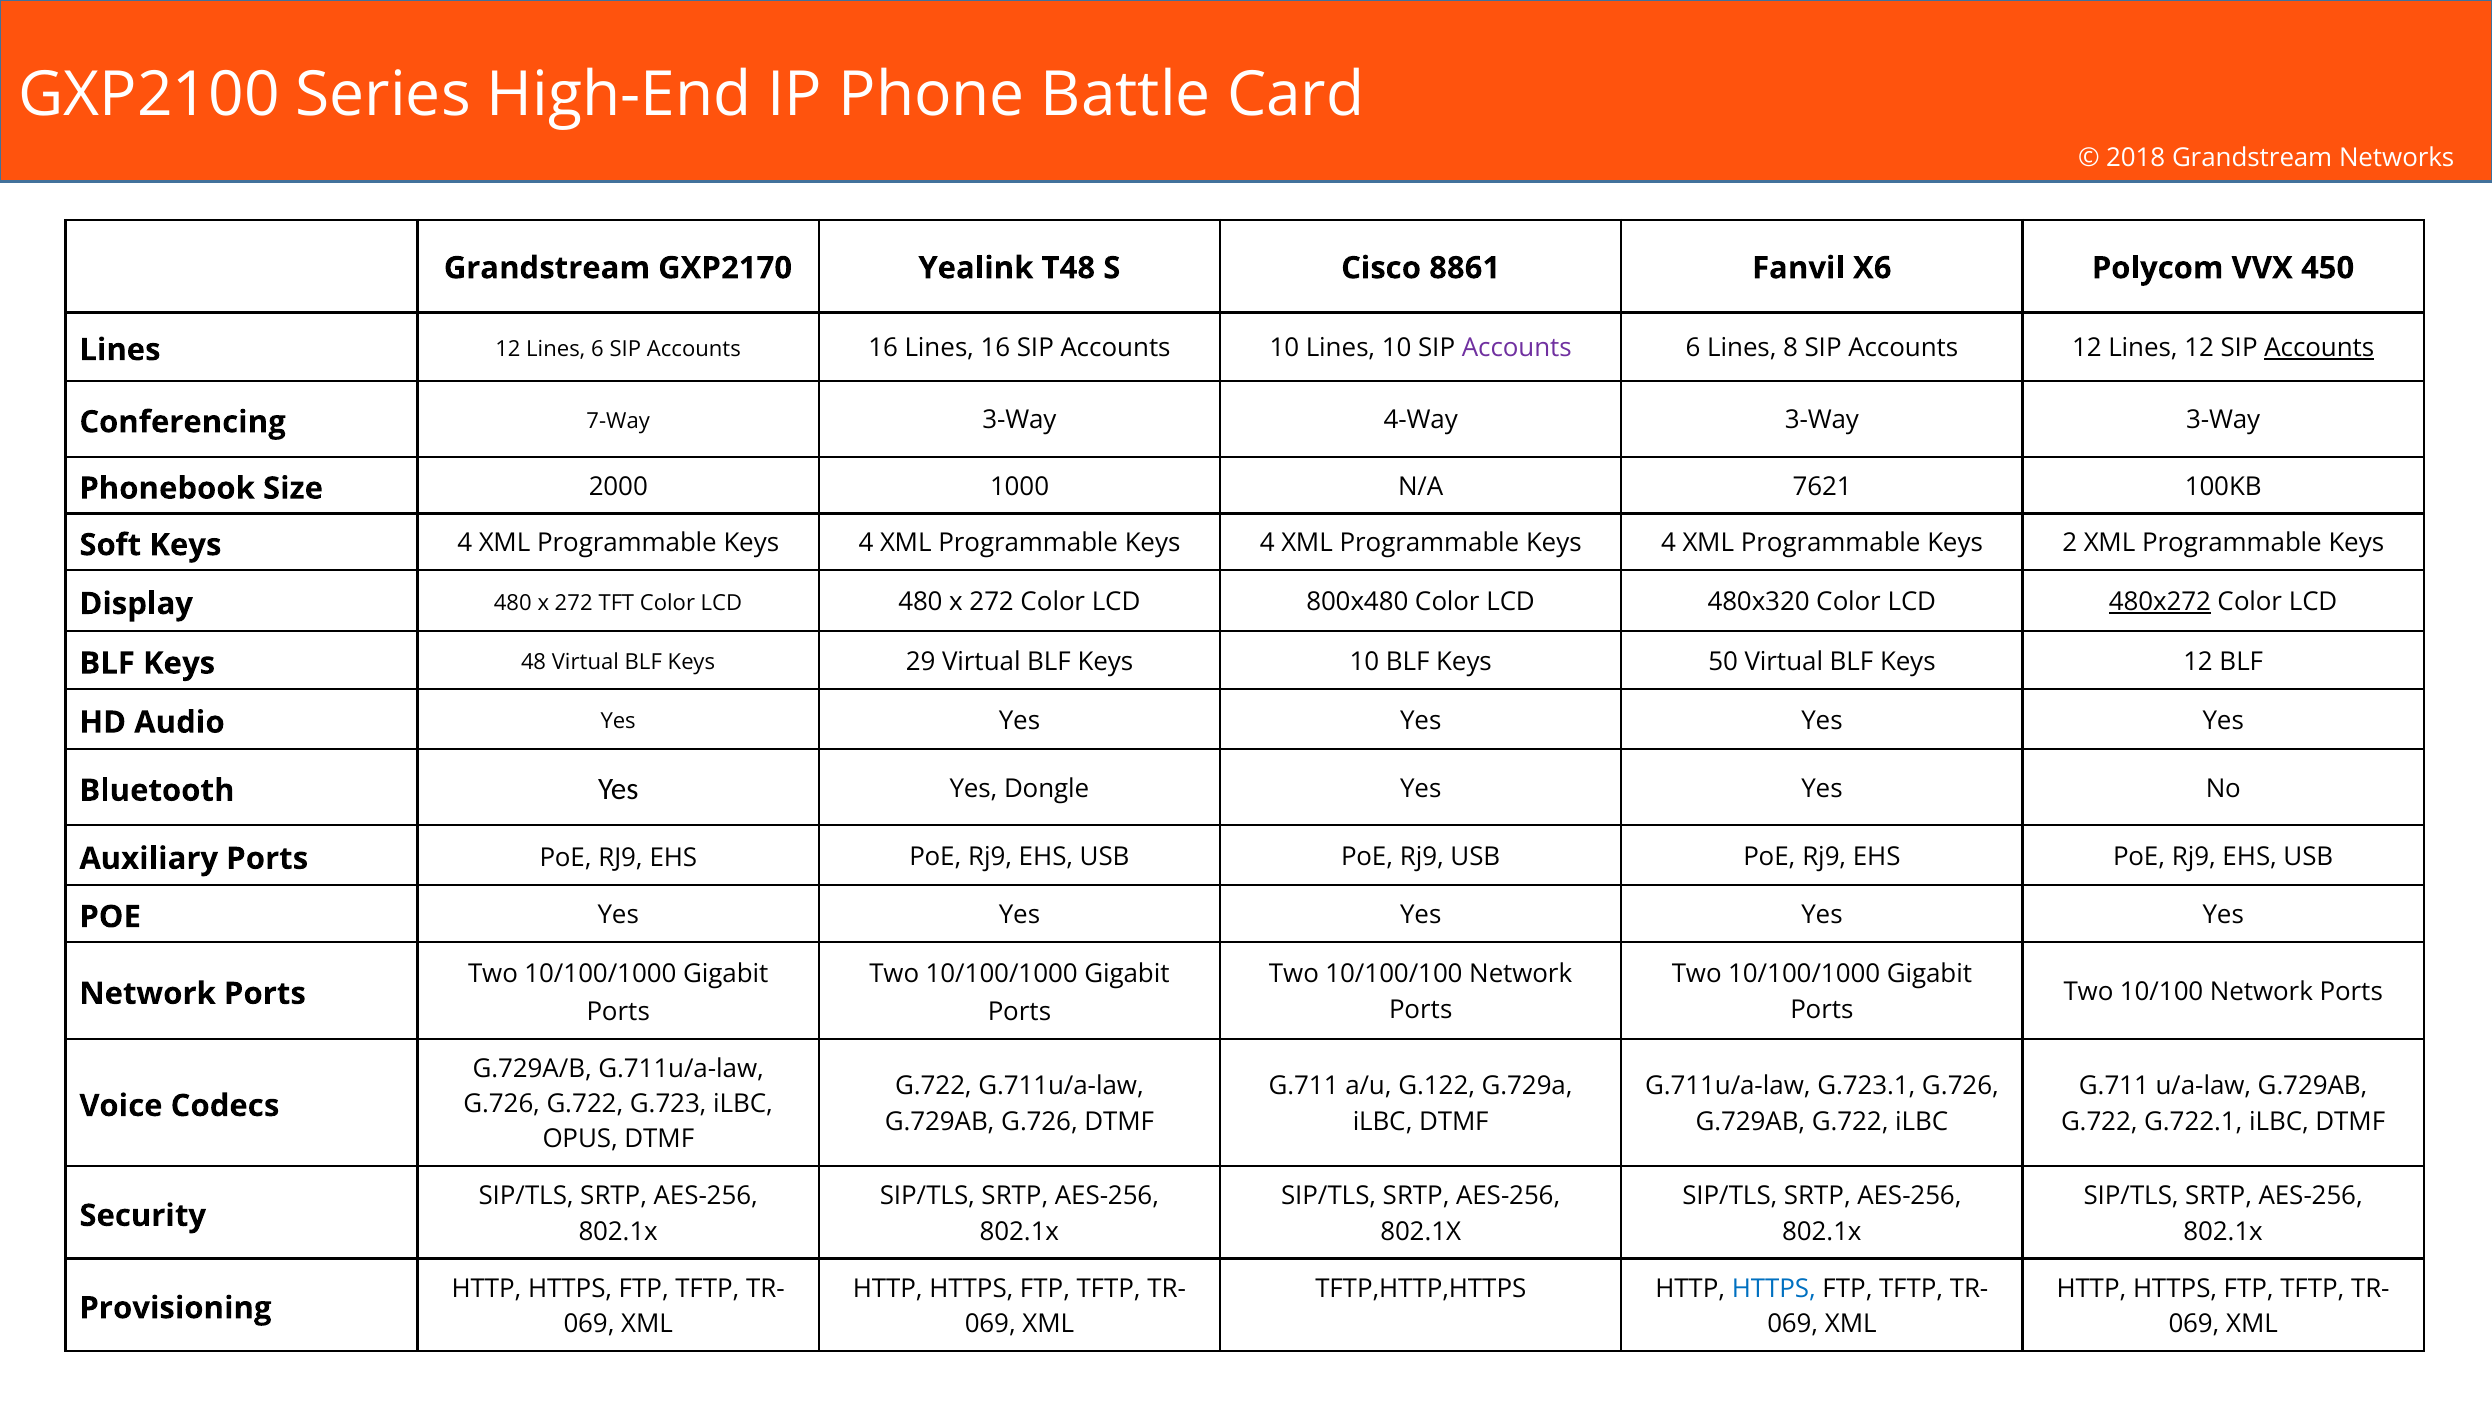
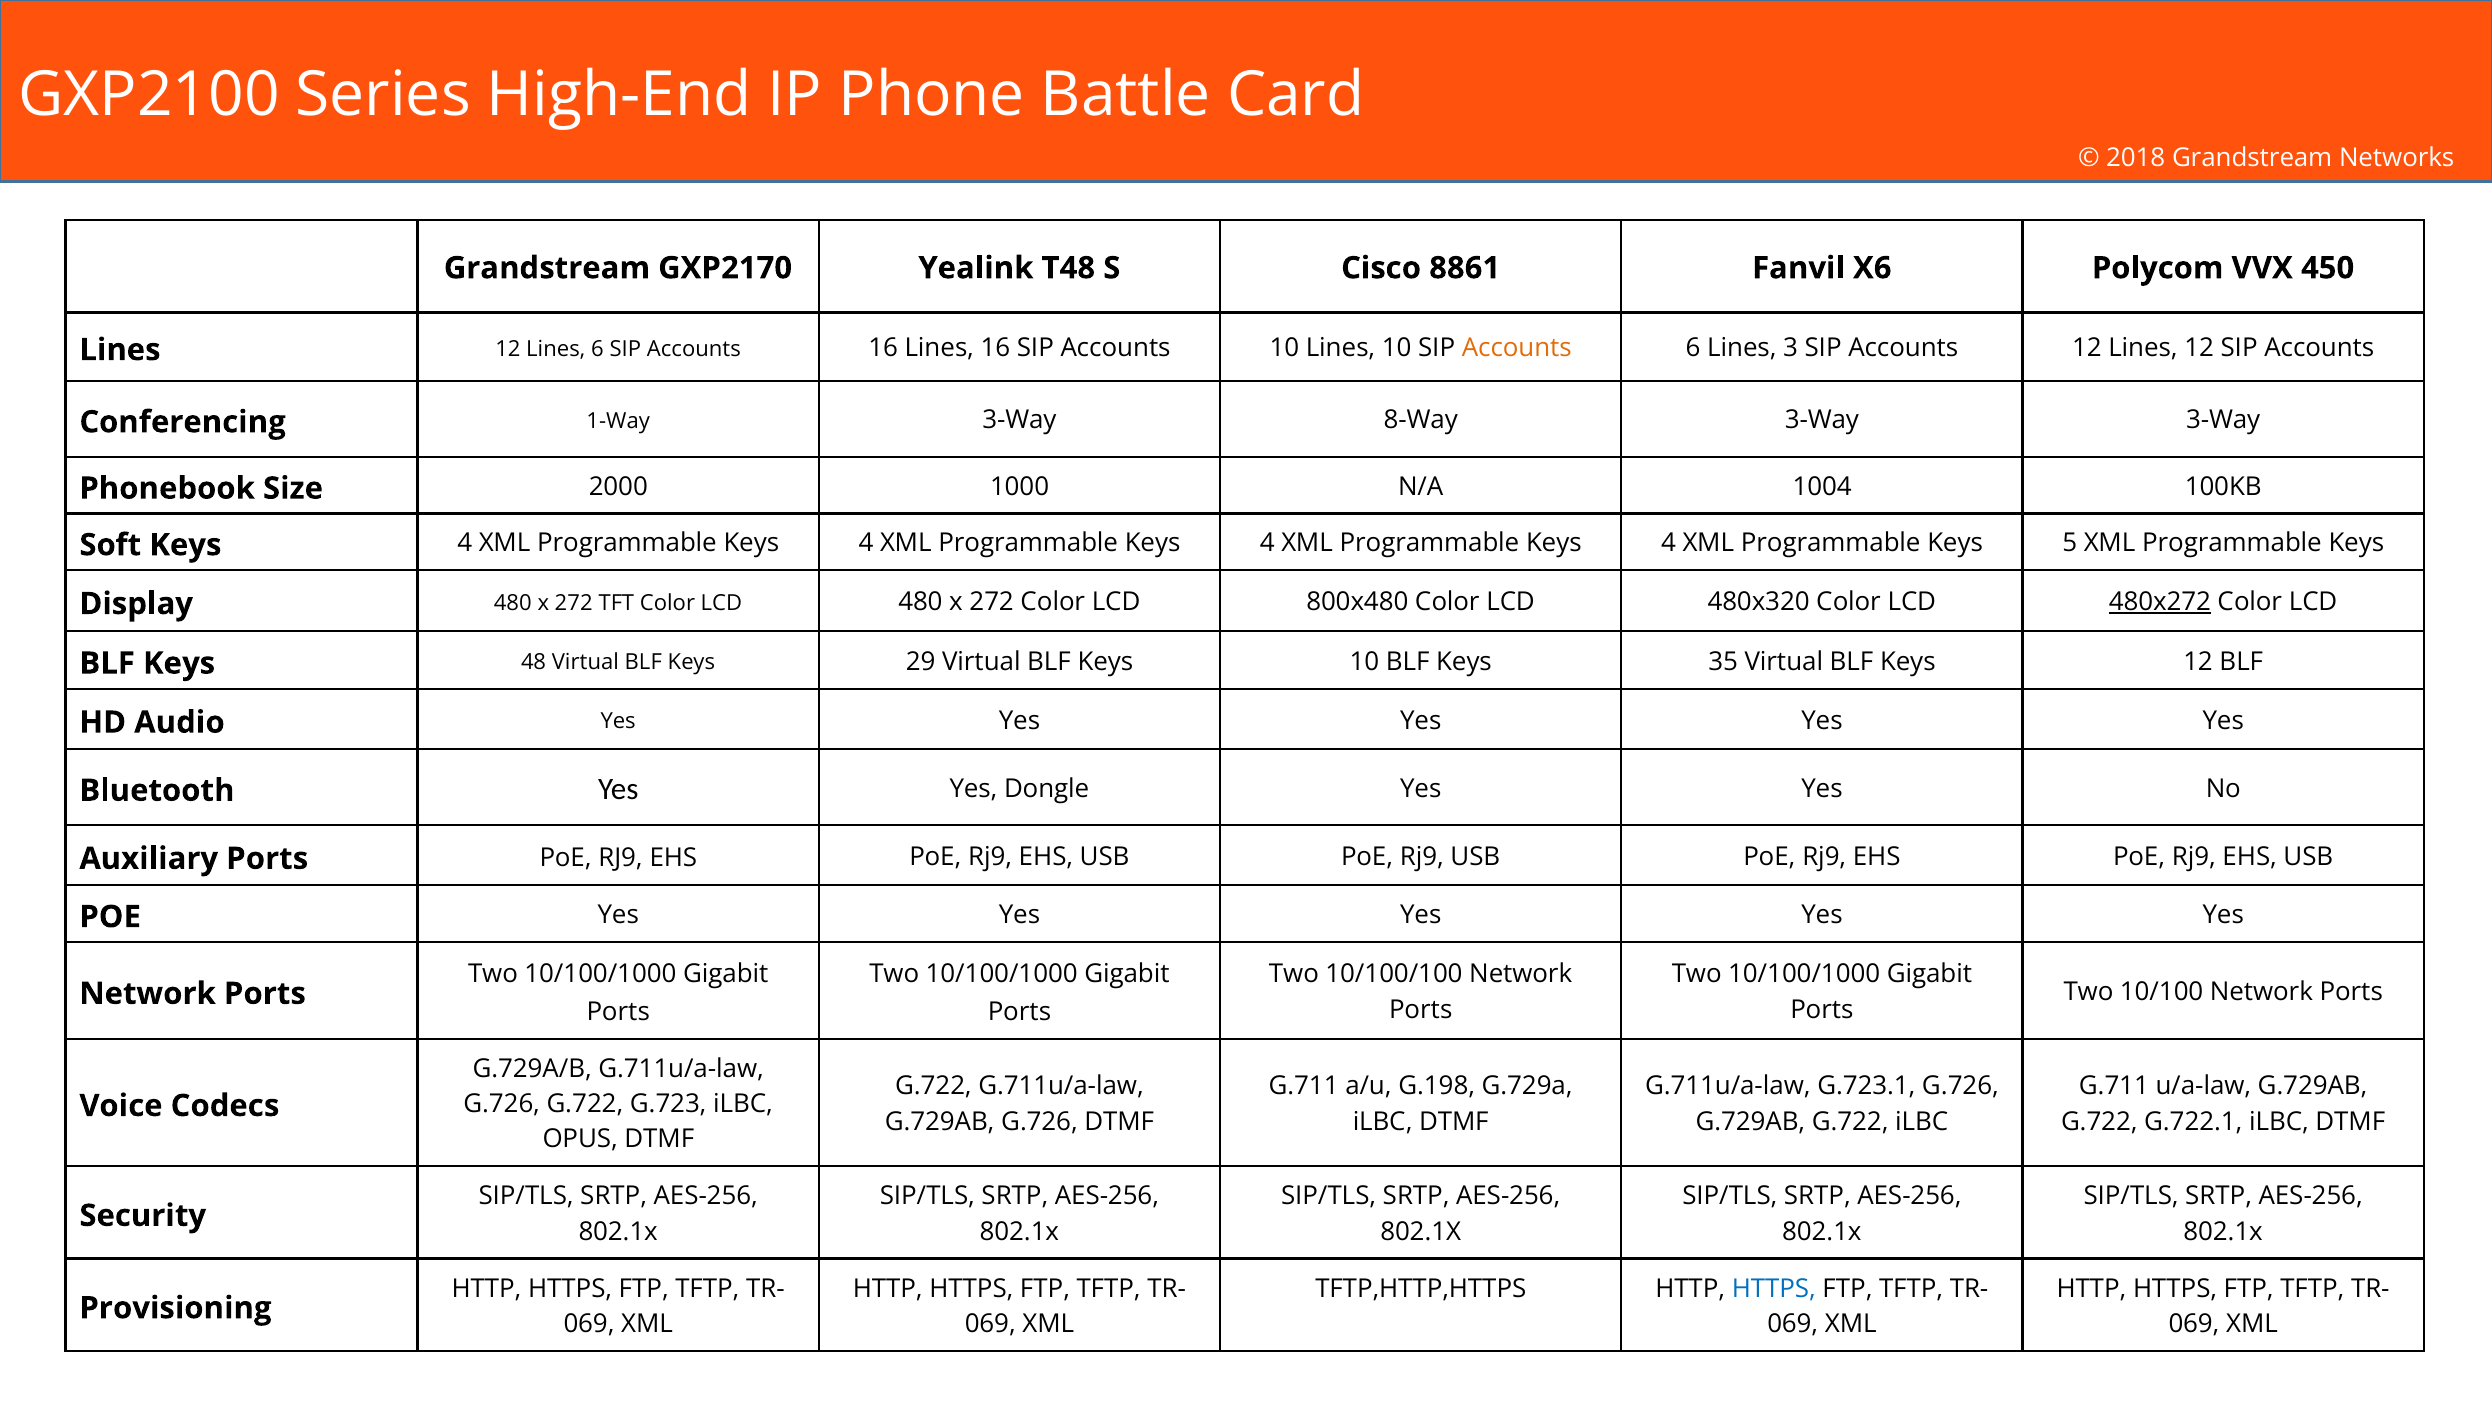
Accounts at (1517, 348) colour: purple -> orange
8: 8 -> 3
Accounts at (2319, 348) underline: present -> none
7-Way: 7-Way -> 1-Way
4-Way: 4-Way -> 8-Way
7621: 7621 -> 1004
2: 2 -> 5
50: 50 -> 35
G.122: G.122 -> G.198
